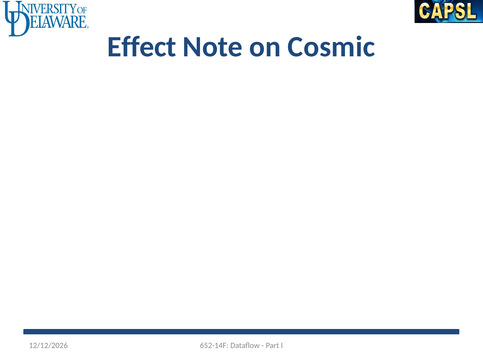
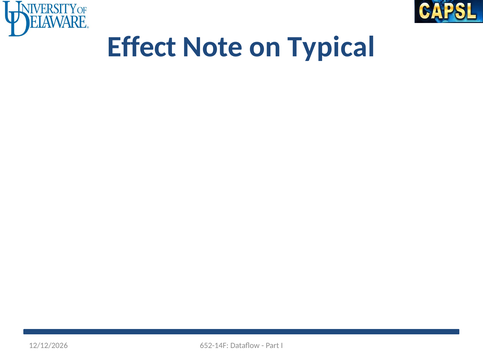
Cosmic: Cosmic -> Typical
